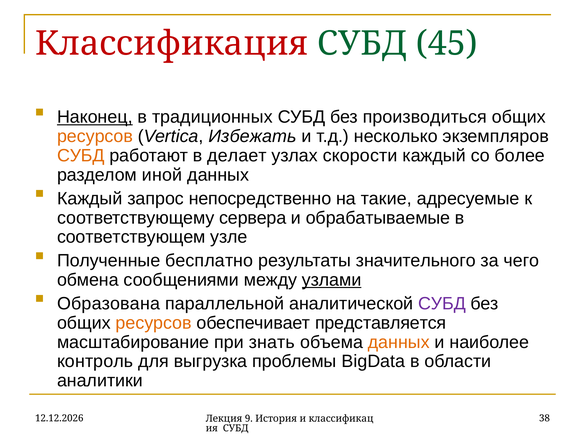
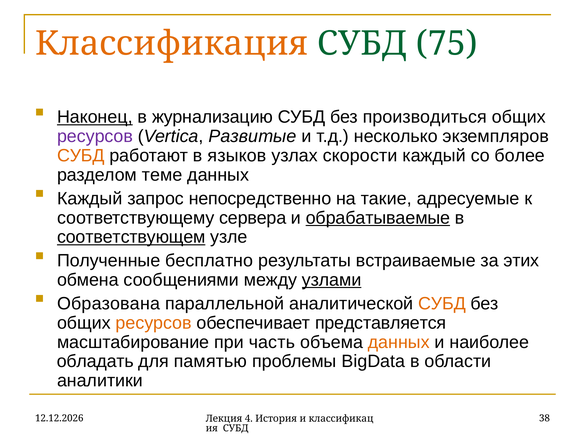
Классификация colour: red -> orange
45: 45 -> 75
традиционных: традиционных -> журнализацию
ресурсов at (95, 137) colour: orange -> purple
Избежать: Избежать -> Развитые
делает: делает -> языков
иной: иной -> теме
обрабатываемые underline: none -> present
соответствующем underline: none -> present
значительного: значительного -> встраиваемые
чего: чего -> этих
СУБД at (442, 304) colour: purple -> orange
знать: знать -> часть
контроль: контроль -> обладать
выгрузка: выгрузка -> памятью
9: 9 -> 4
